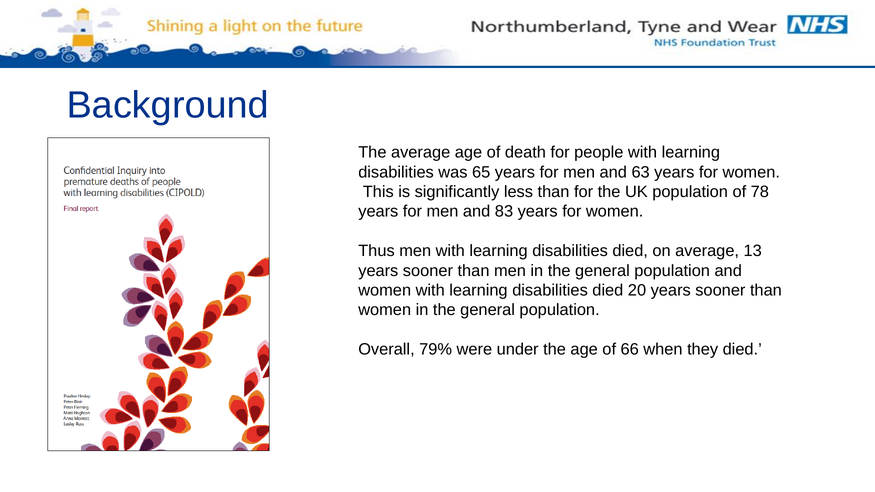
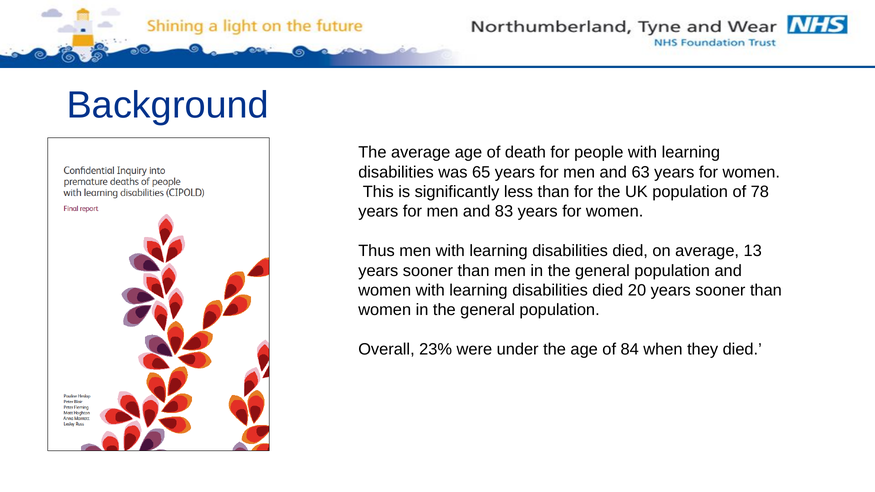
79%: 79% -> 23%
66: 66 -> 84
